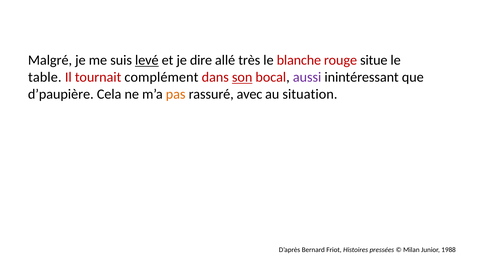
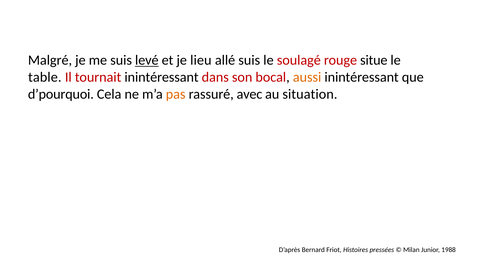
dire: dire -> lieu
allé très: très -> suis
blanche: blanche -> soulagé
tournait complément: complément -> inintéressant
son underline: present -> none
aussi colour: purple -> orange
d’paupière: d’paupière -> d’pourquoi
